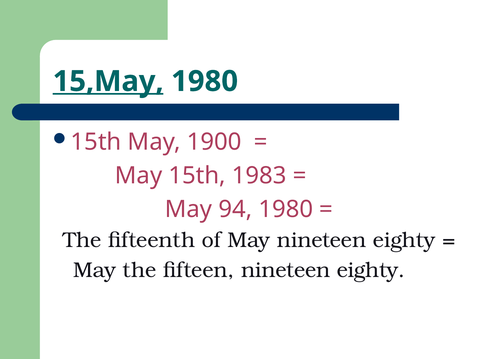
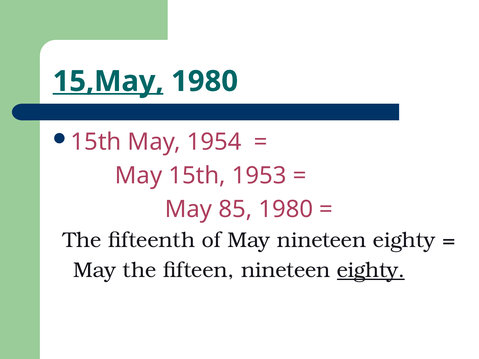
1900: 1900 -> 1954
1983: 1983 -> 1953
94: 94 -> 85
eighty at (371, 270) underline: none -> present
